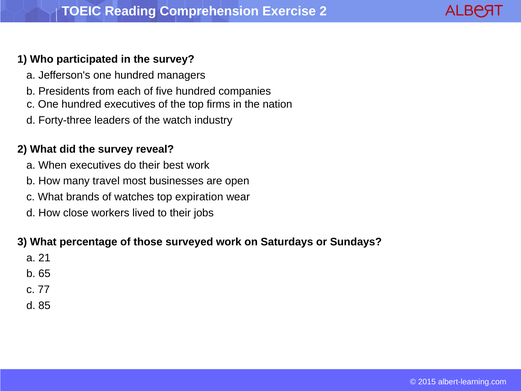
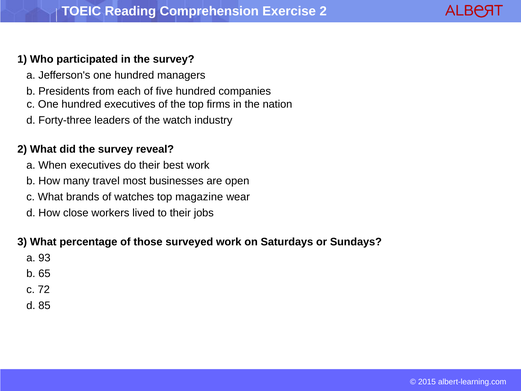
expiration: expiration -> magazine
21: 21 -> 93
77: 77 -> 72
